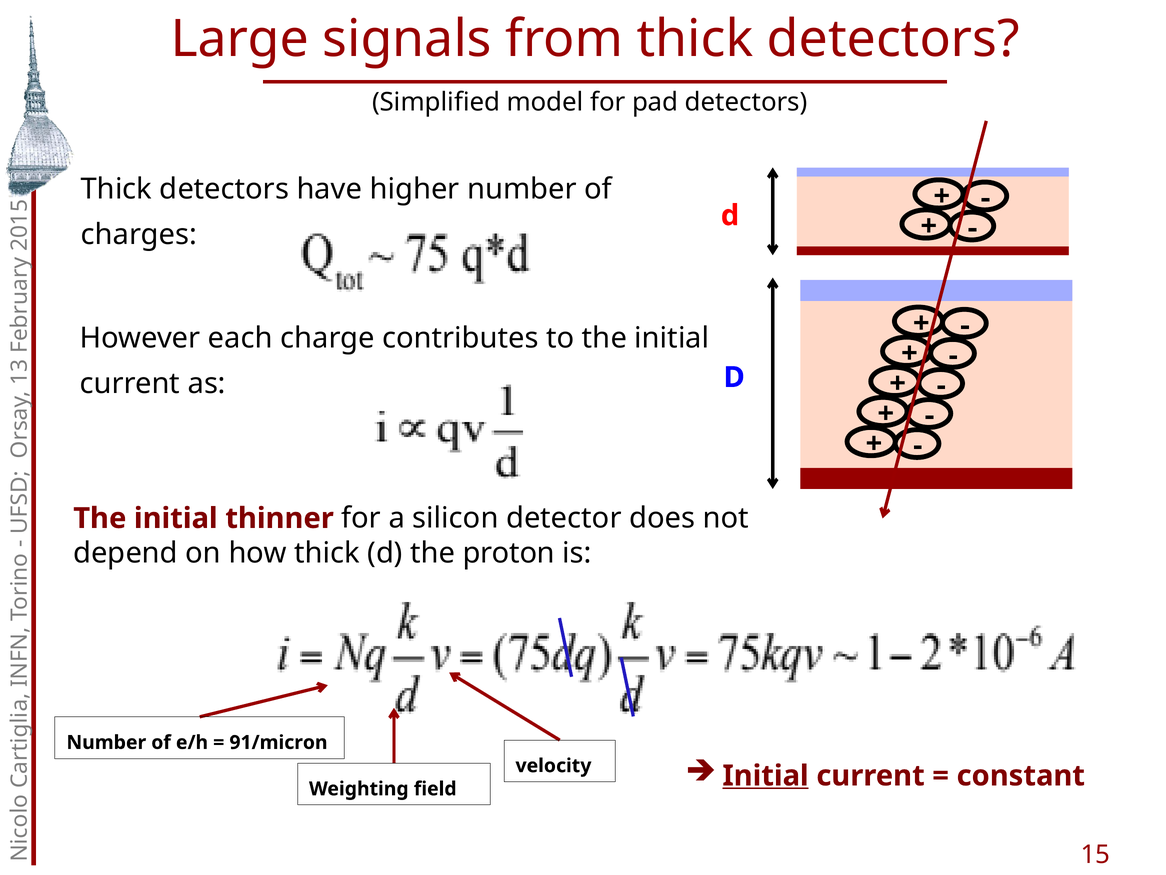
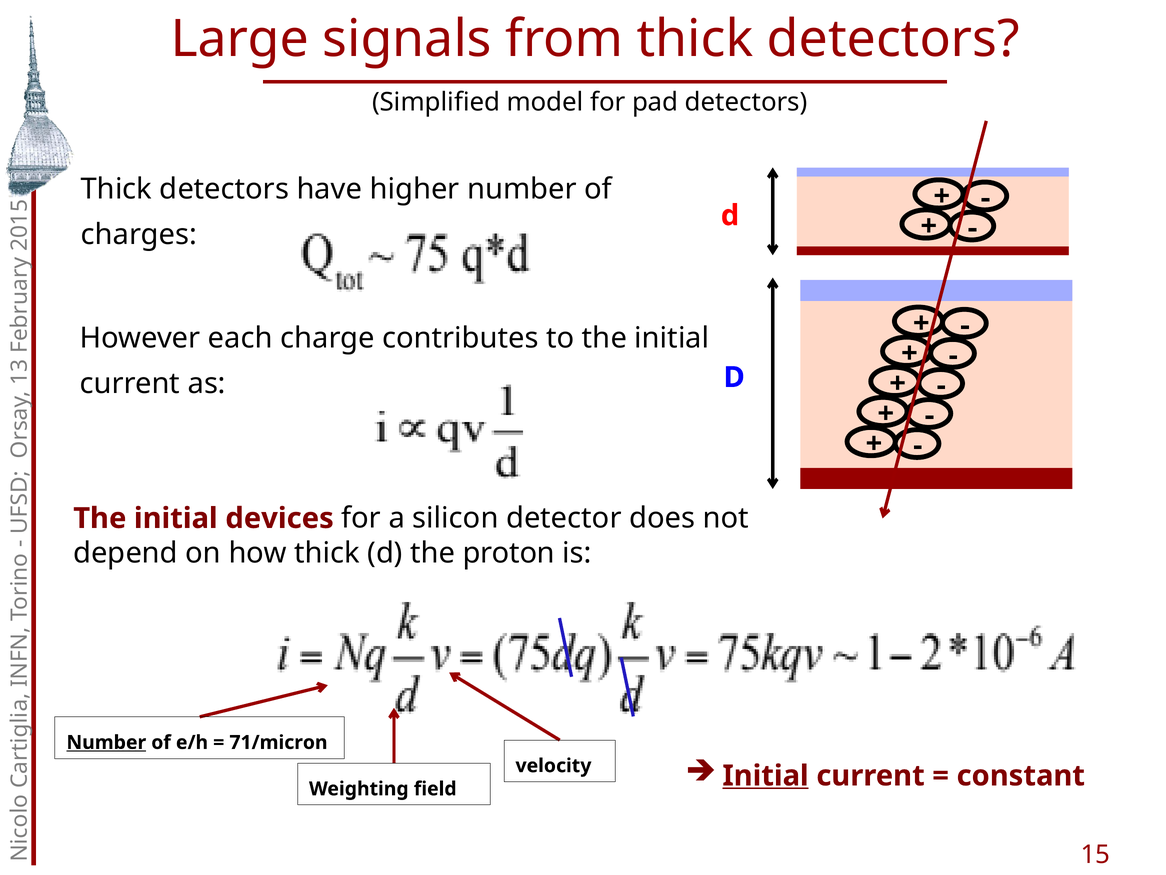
thinner: thinner -> devices
Number at (106, 742) underline: none -> present
91/micron: 91/micron -> 71/micron
